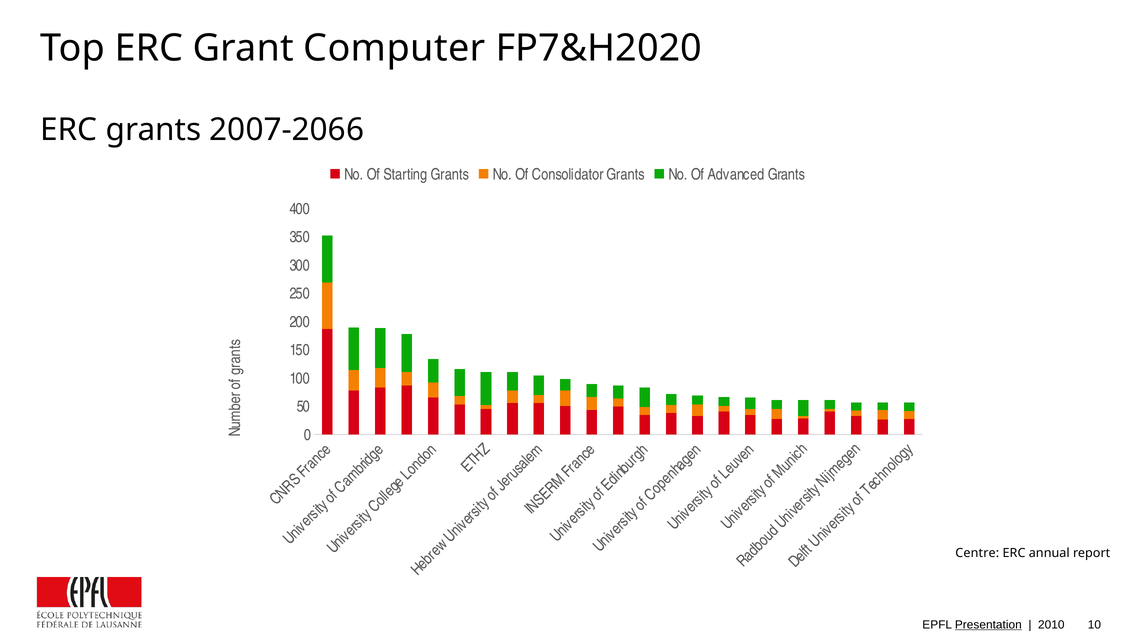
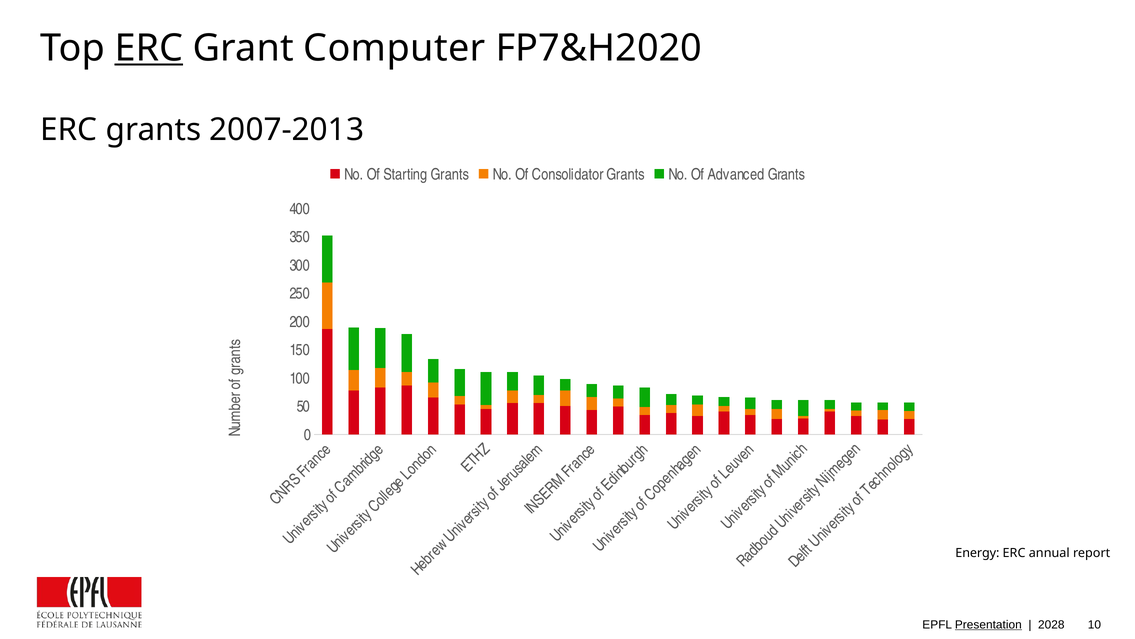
ERC at (149, 48) underline: none -> present
2007-2066: 2007-2066 -> 2007-2013
Centre: Centre -> Energy
2010: 2010 -> 2028
